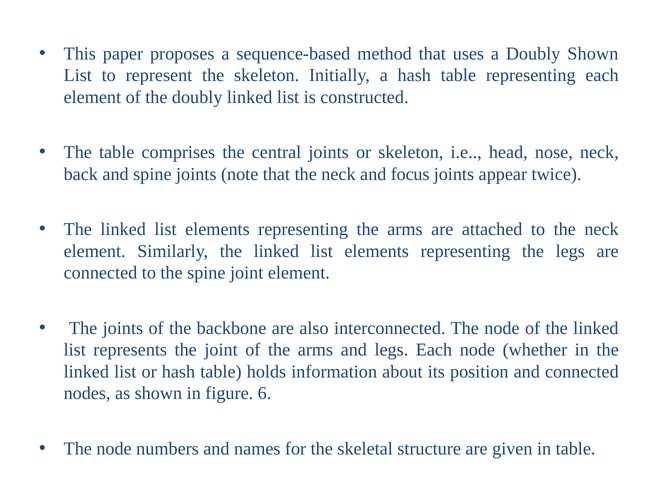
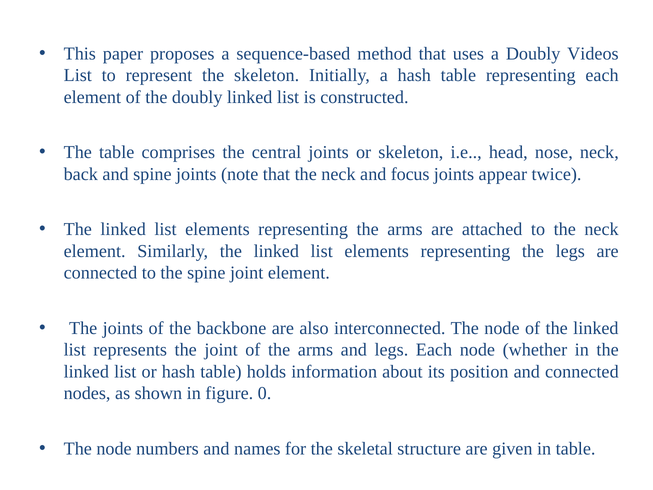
Doubly Shown: Shown -> Videos
6: 6 -> 0
